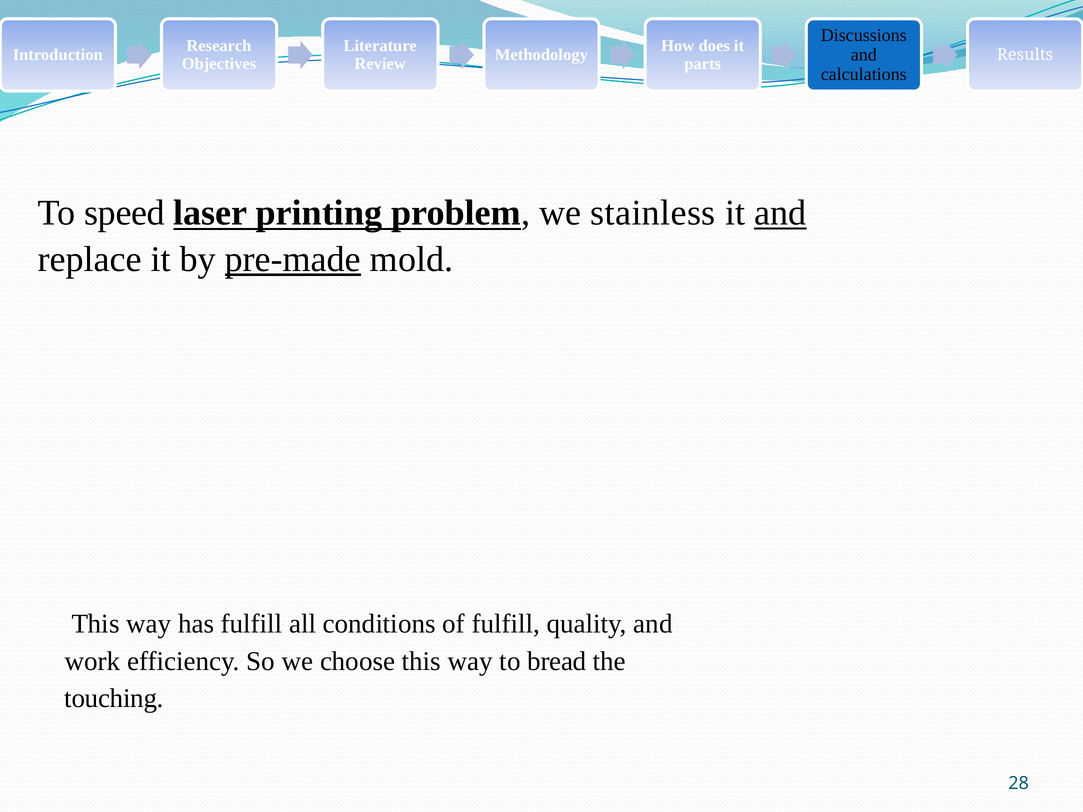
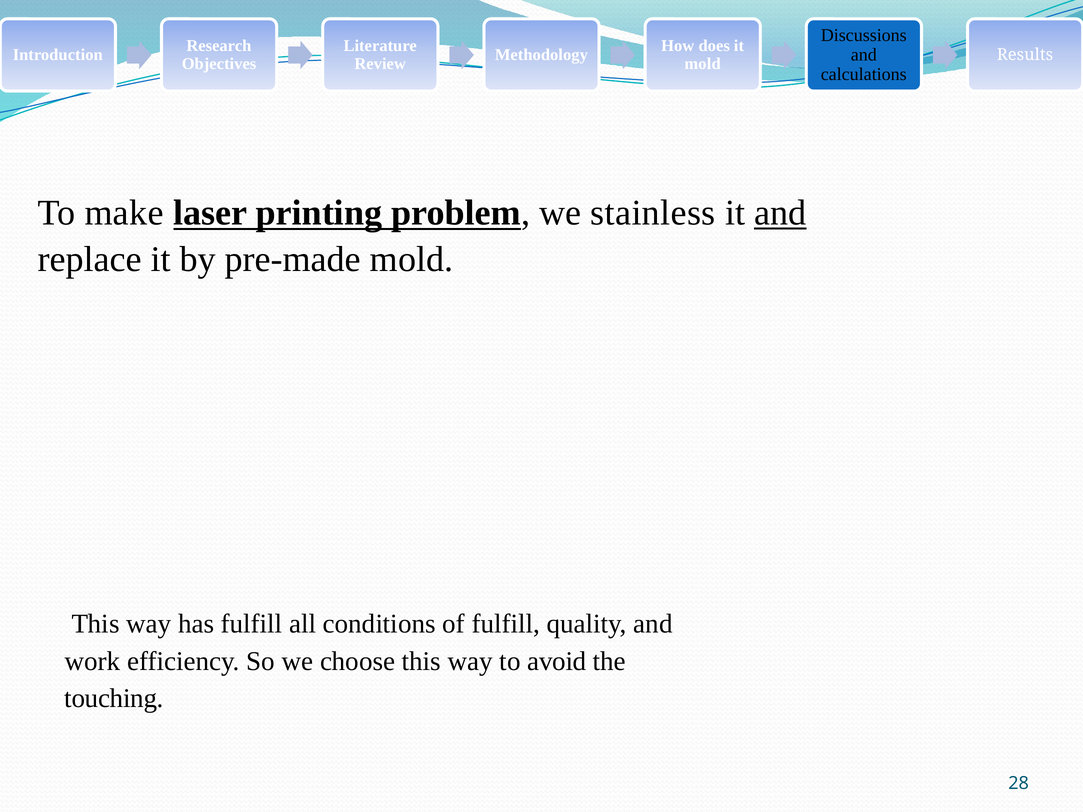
parts at (703, 64): parts -> mold
speed: speed -> make
pre-made underline: present -> none
bread: bread -> avoid
